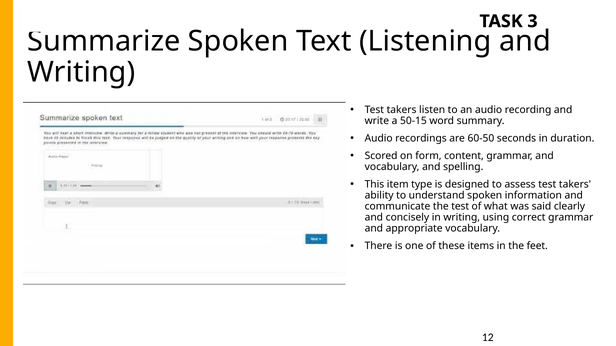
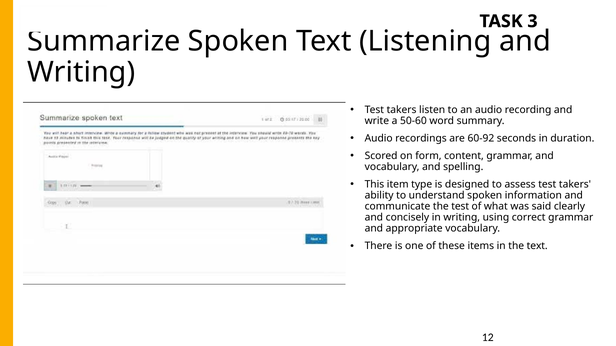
50-15: 50-15 -> 50-60
60-50: 60-50 -> 60-92
the feet: feet -> text
